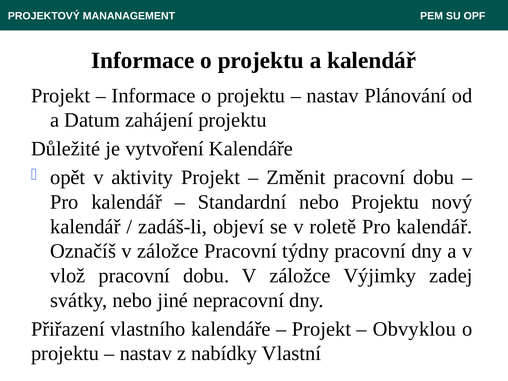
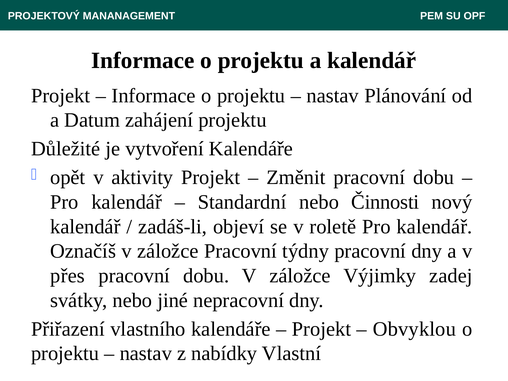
nebo Projektu: Projektu -> Činnosti
vlož: vlož -> přes
